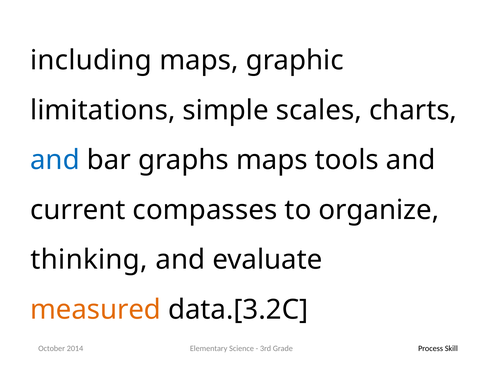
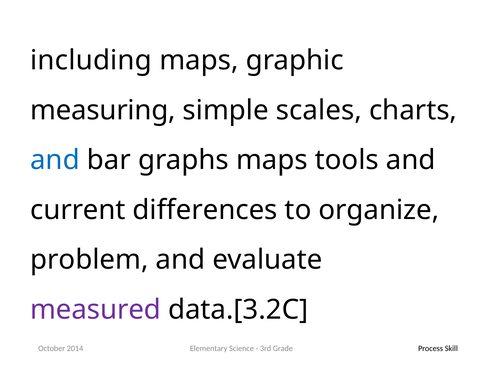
limitations: limitations -> measuring
compasses: compasses -> differences
thinking: thinking -> problem
measured colour: orange -> purple
